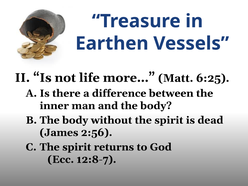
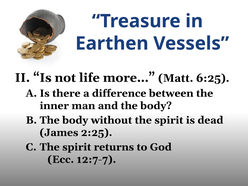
2:56: 2:56 -> 2:25
12:8-7: 12:8-7 -> 12:7-7
